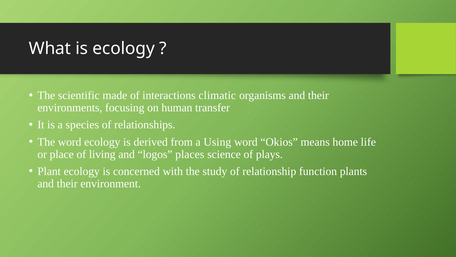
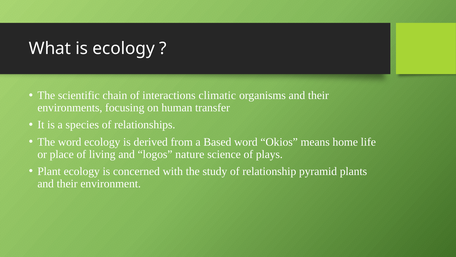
made: made -> chain
Using: Using -> Based
places: places -> nature
function: function -> pyramid
